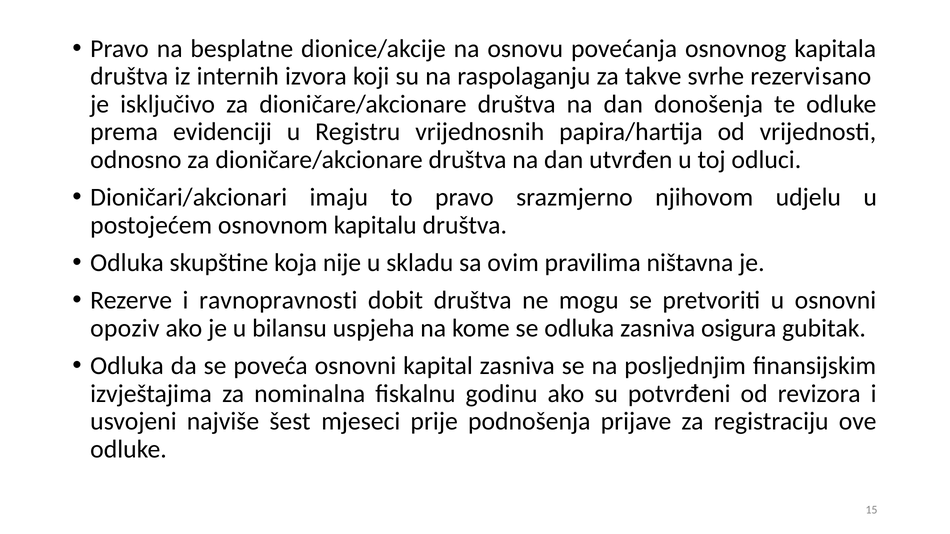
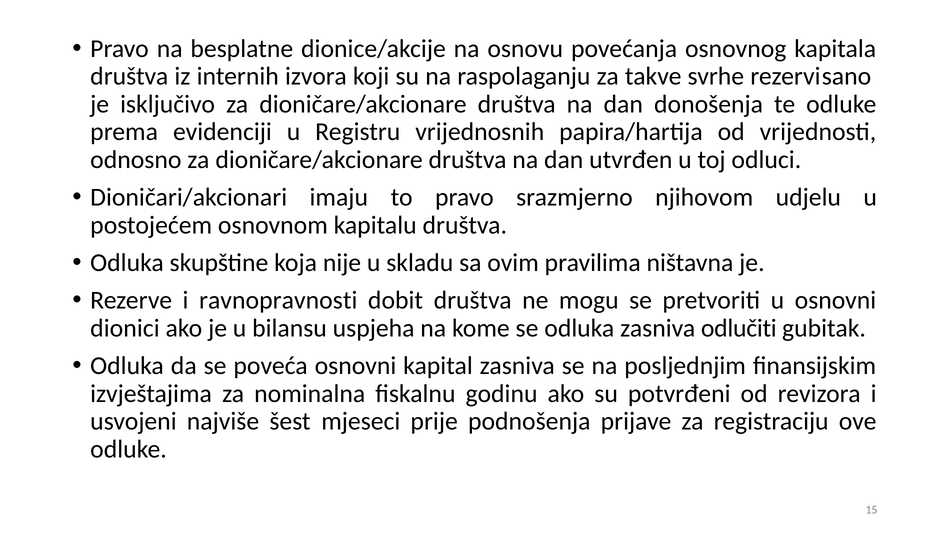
opoziv: opoziv -> dionici
osigura: osigura -> odlučiti
